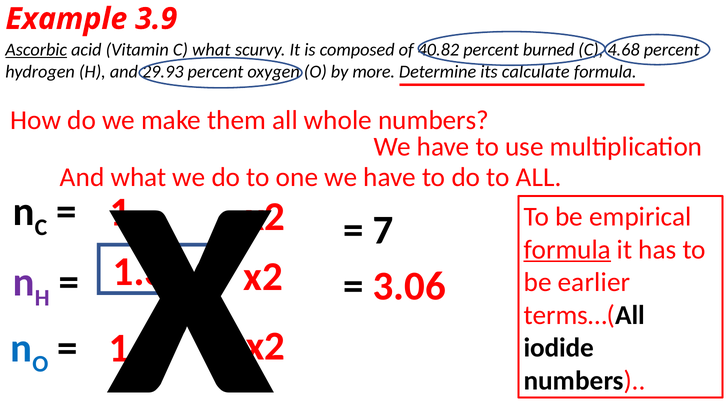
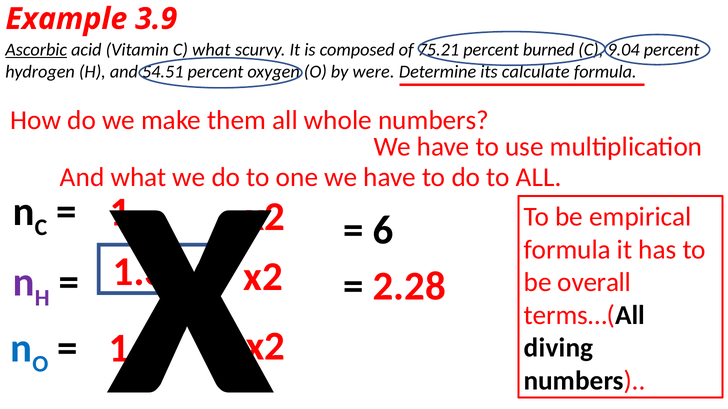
40.82: 40.82 -> 75.21
4.68: 4.68 -> 9.04
29.93: 29.93 -> 54.51
more: more -> were
7: 7 -> 6
formula at (567, 250) underline: present -> none
3.06: 3.06 -> 2.28
earlier: earlier -> overall
iodide: iodide -> diving
